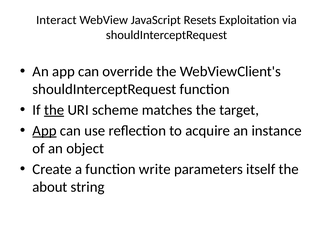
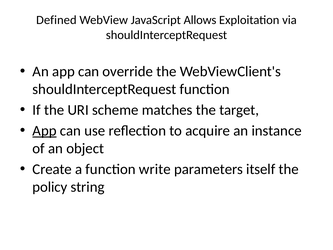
Interact: Interact -> Defined
Resets: Resets -> Allows
the at (54, 110) underline: present -> none
about: about -> policy
